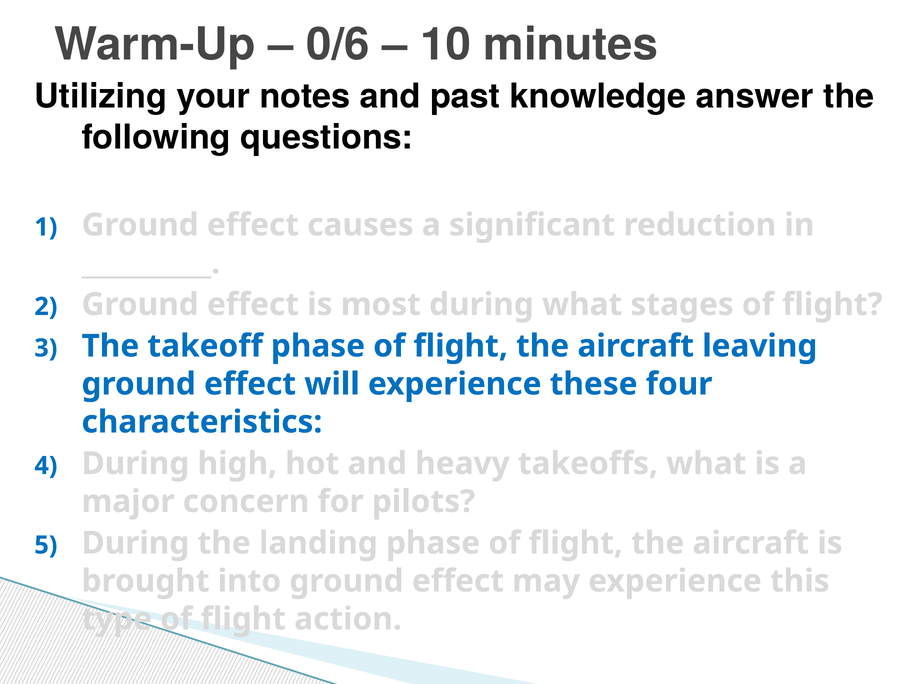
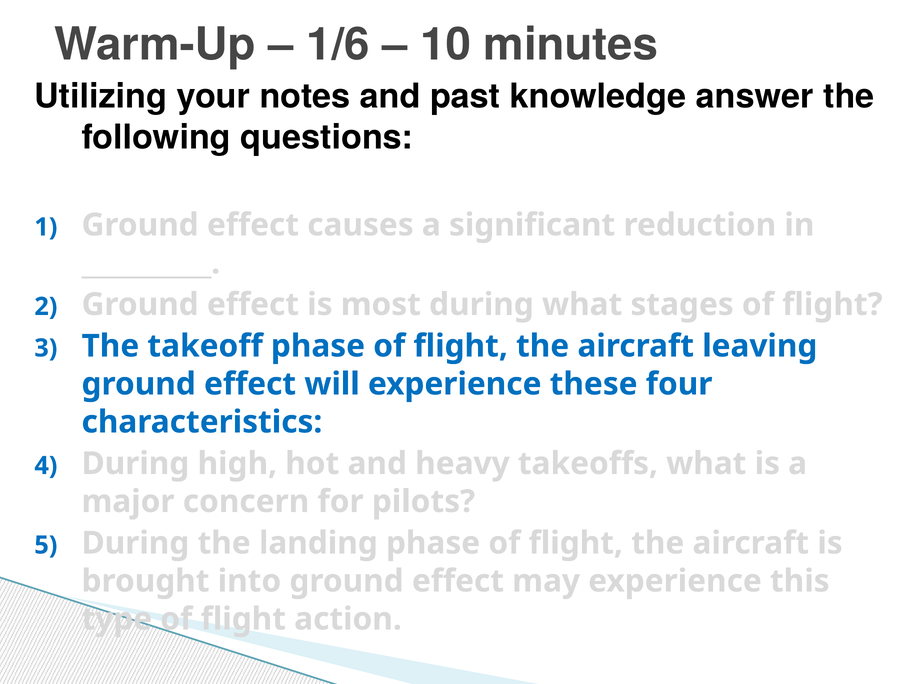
0/6: 0/6 -> 1/6
